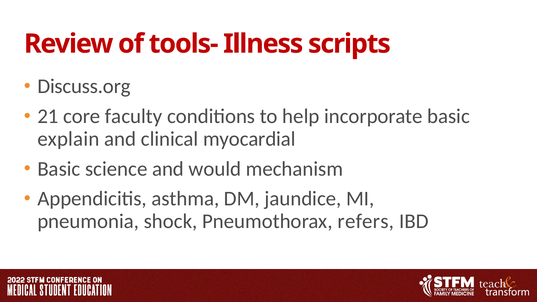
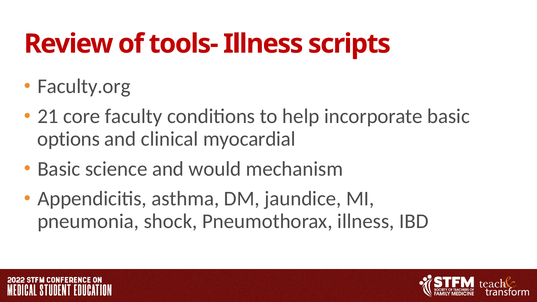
Discuss.org: Discuss.org -> Faculty.org
explain: explain -> options
Pneumothorax refers: refers -> illness
